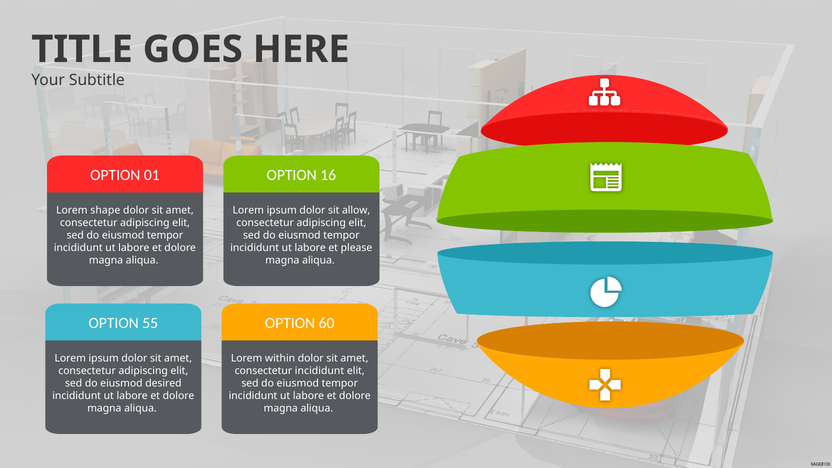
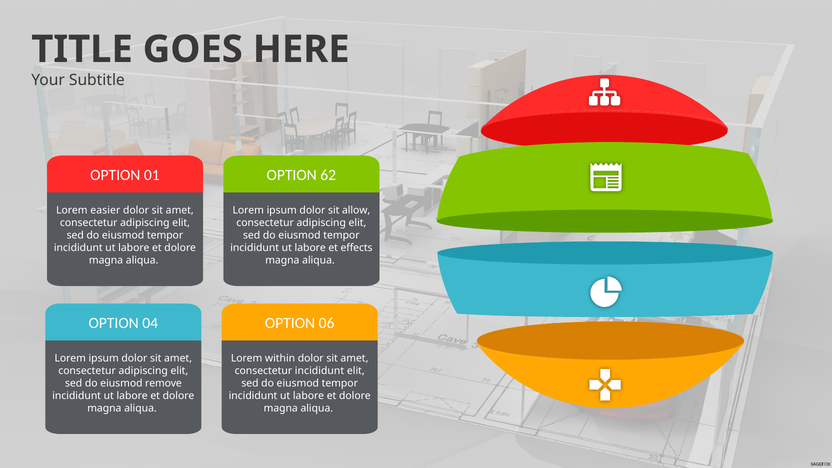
16: 16 -> 62
shape: shape -> easier
please: please -> effects
55: 55 -> 04
60: 60 -> 06
desired: desired -> remove
